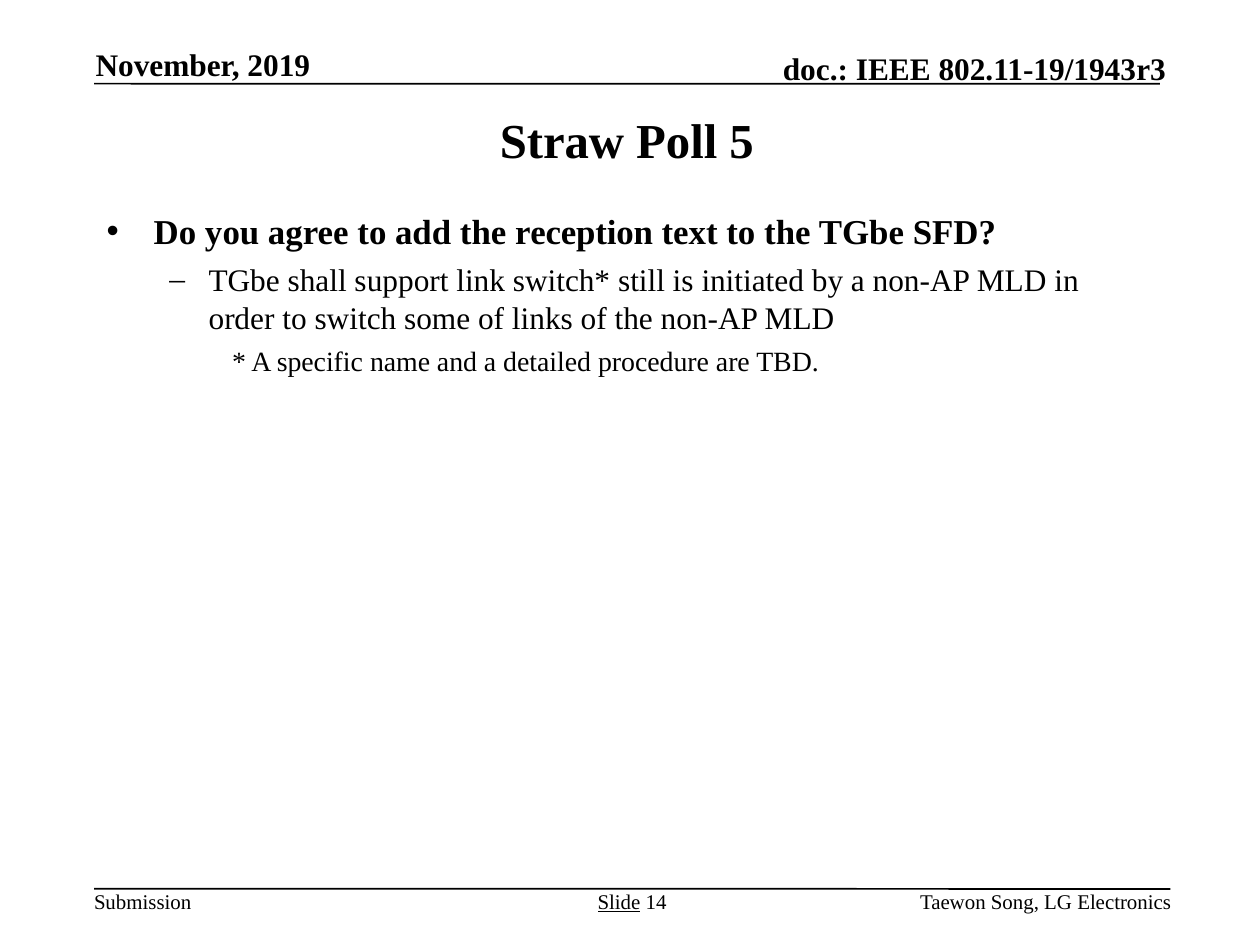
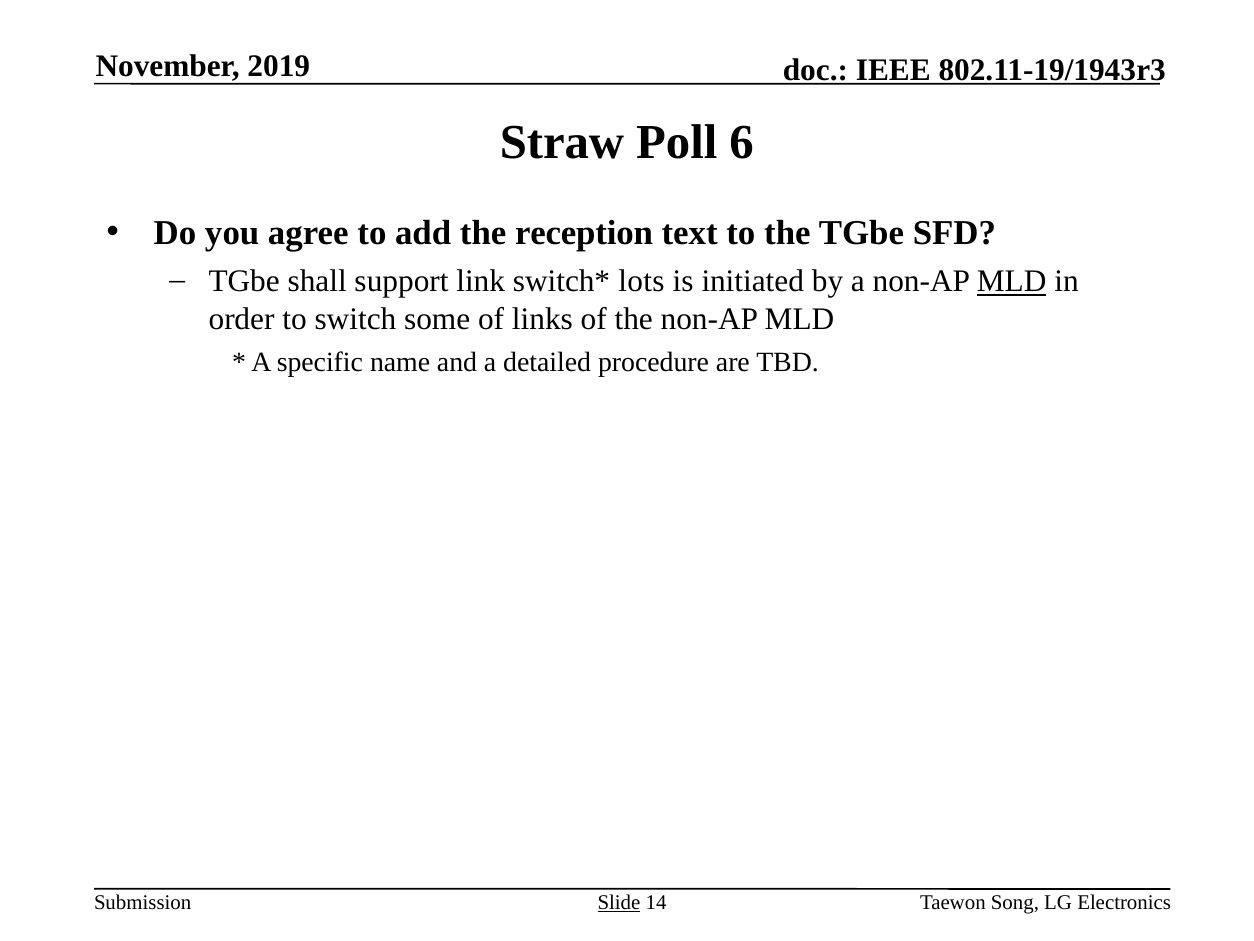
5: 5 -> 6
still: still -> lots
MLD at (1012, 281) underline: none -> present
